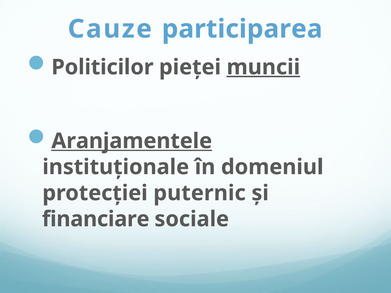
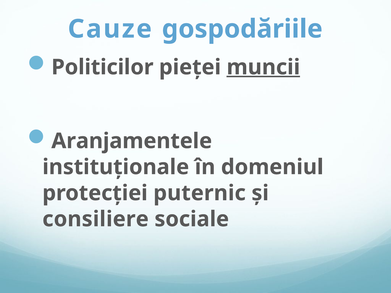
participarea: participarea -> gospodăriile
Aranjamentele underline: present -> none
financiare: financiare -> consiliere
